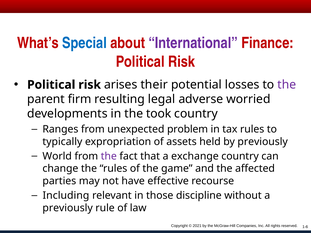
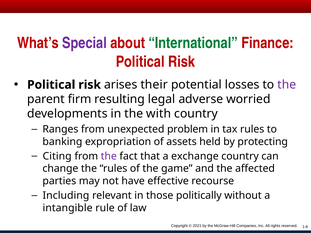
Special colour: blue -> purple
International colour: purple -> green
took: took -> with
typically: typically -> banking
by previously: previously -> protecting
World: World -> Citing
discipline: discipline -> politically
previously at (68, 208): previously -> intangible
